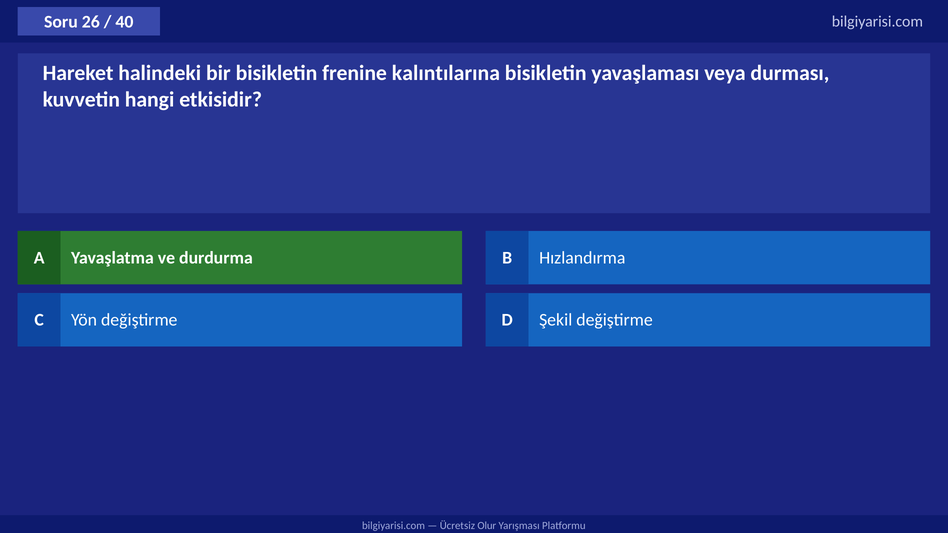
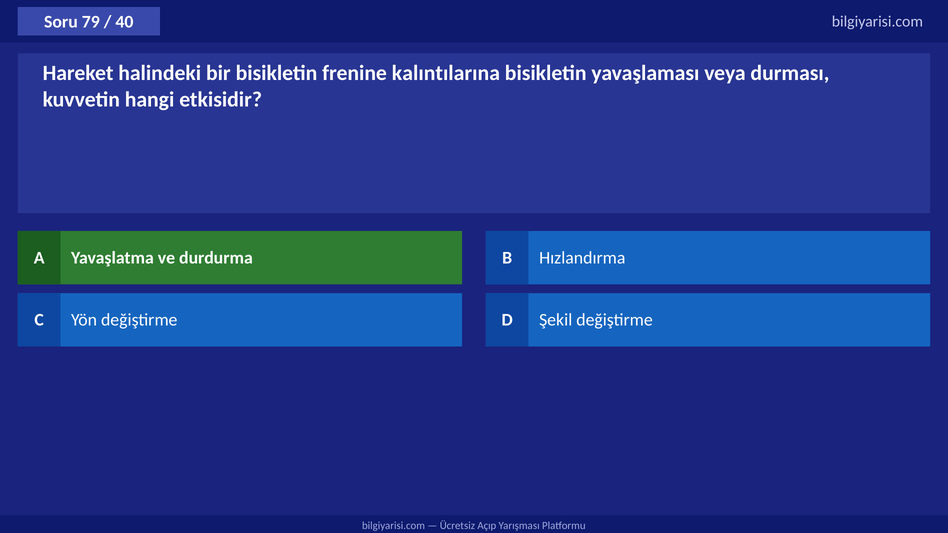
26: 26 -> 79
Olur: Olur -> Açıp
